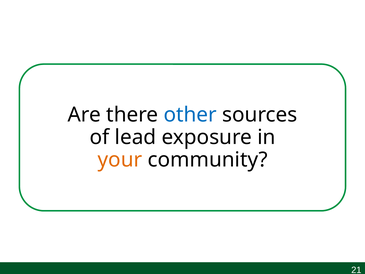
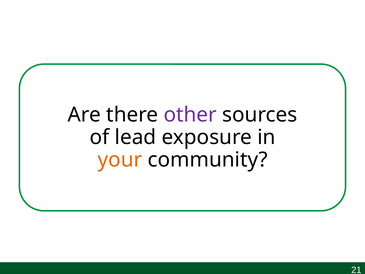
other colour: blue -> purple
